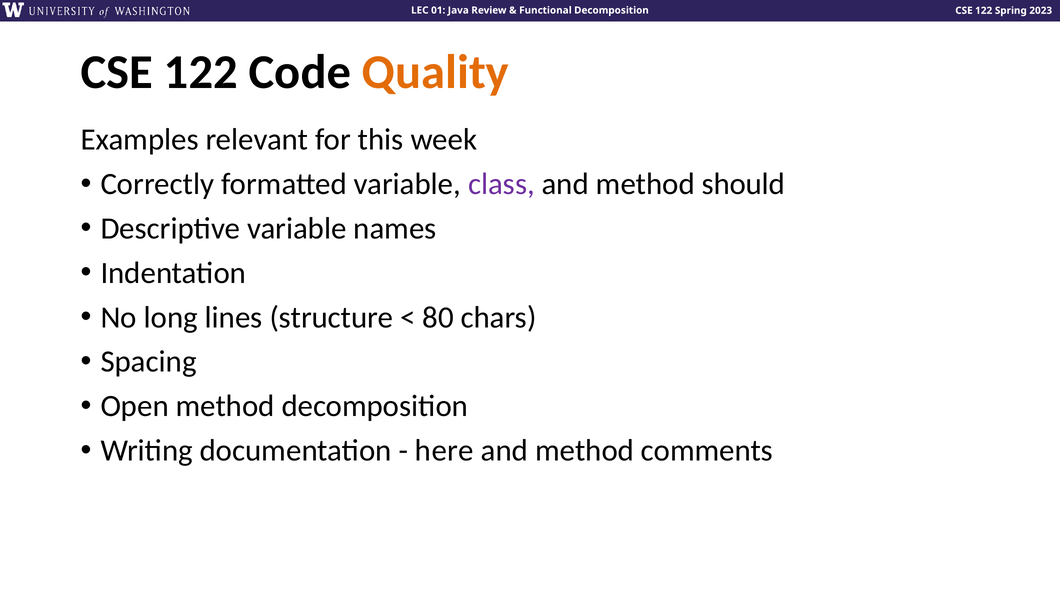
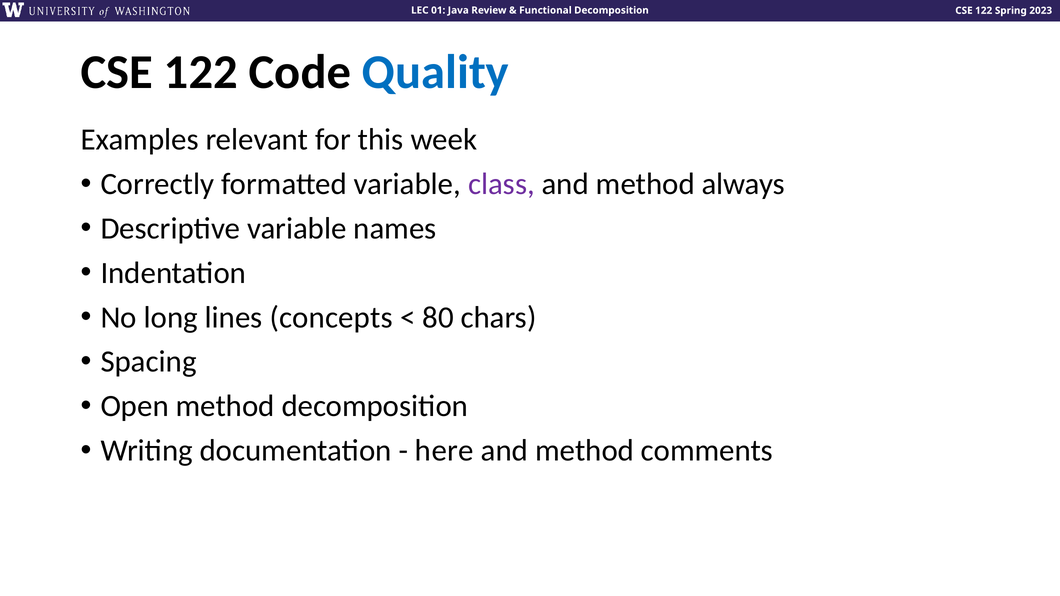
Quality colour: orange -> blue
should: should -> always
structure: structure -> concepts
